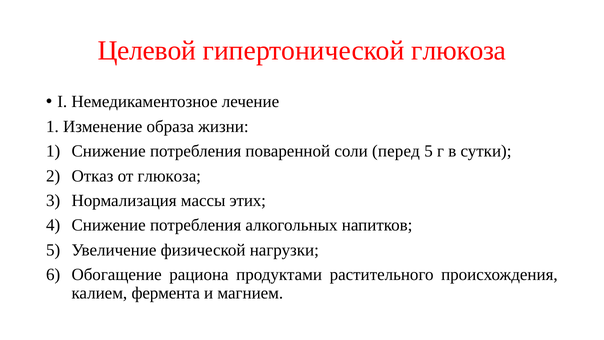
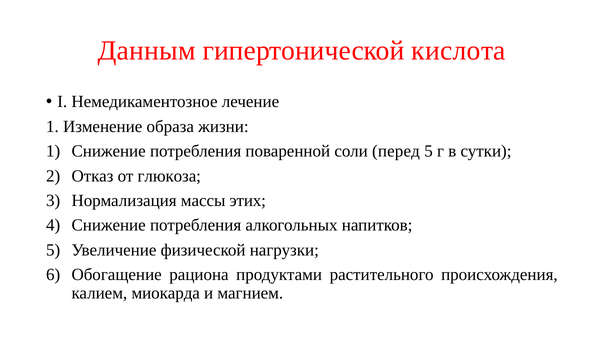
Целевой: Целевой -> Данным
гипертонической глюкоза: глюкоза -> кислота
фермента: фермента -> миокарда
